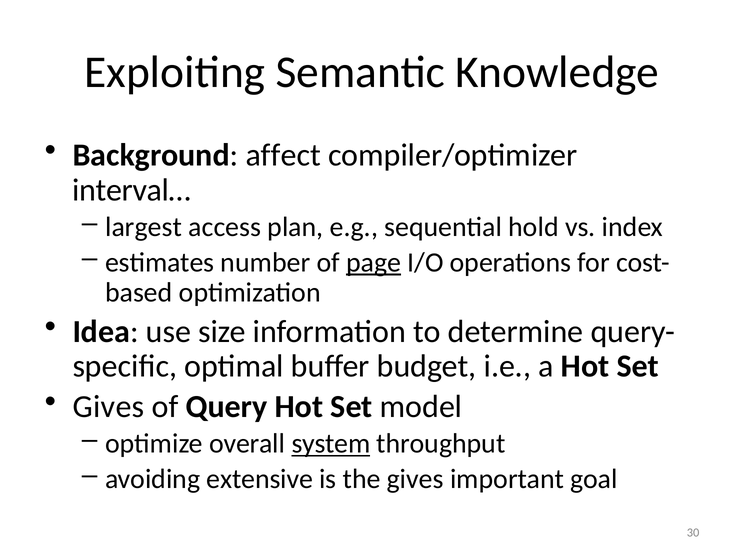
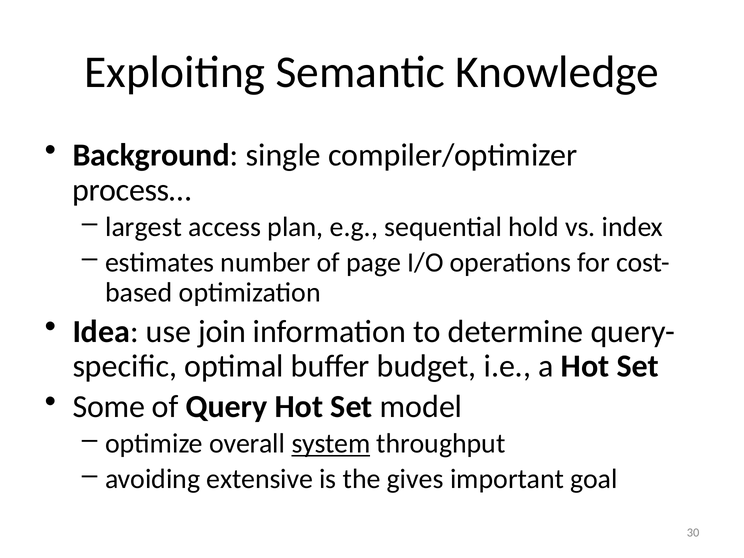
affect: affect -> single
interval…: interval… -> process…
page underline: present -> none
size: size -> join
Gives at (108, 407): Gives -> Some
